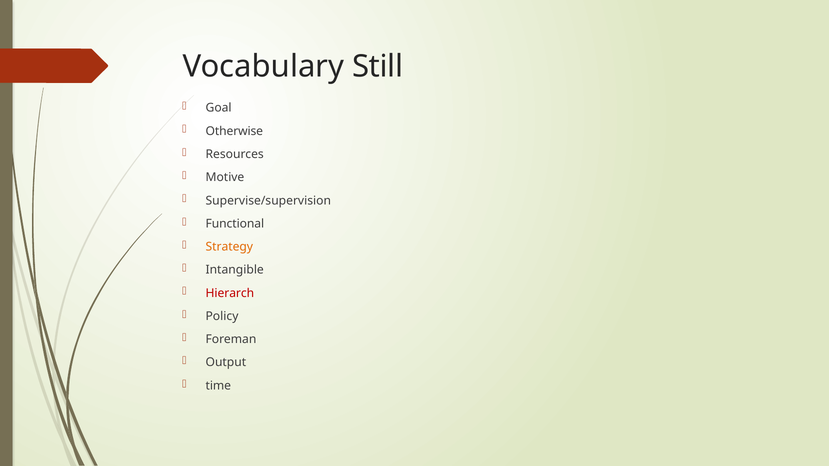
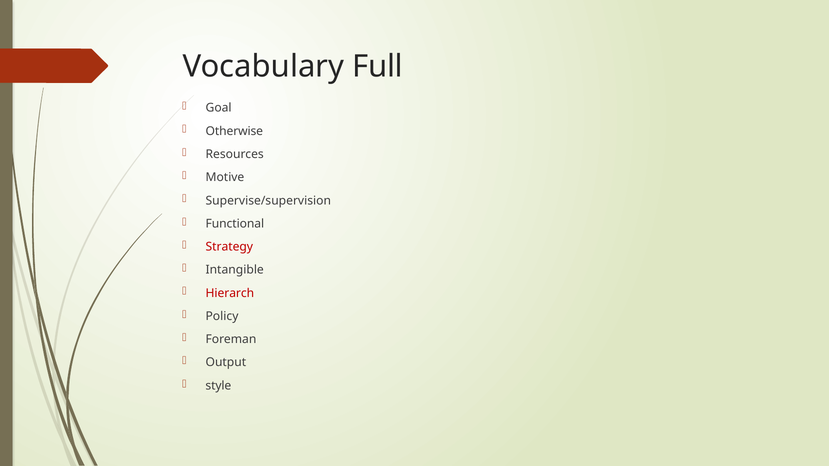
Still: Still -> Full
Strategy colour: orange -> red
time: time -> style
